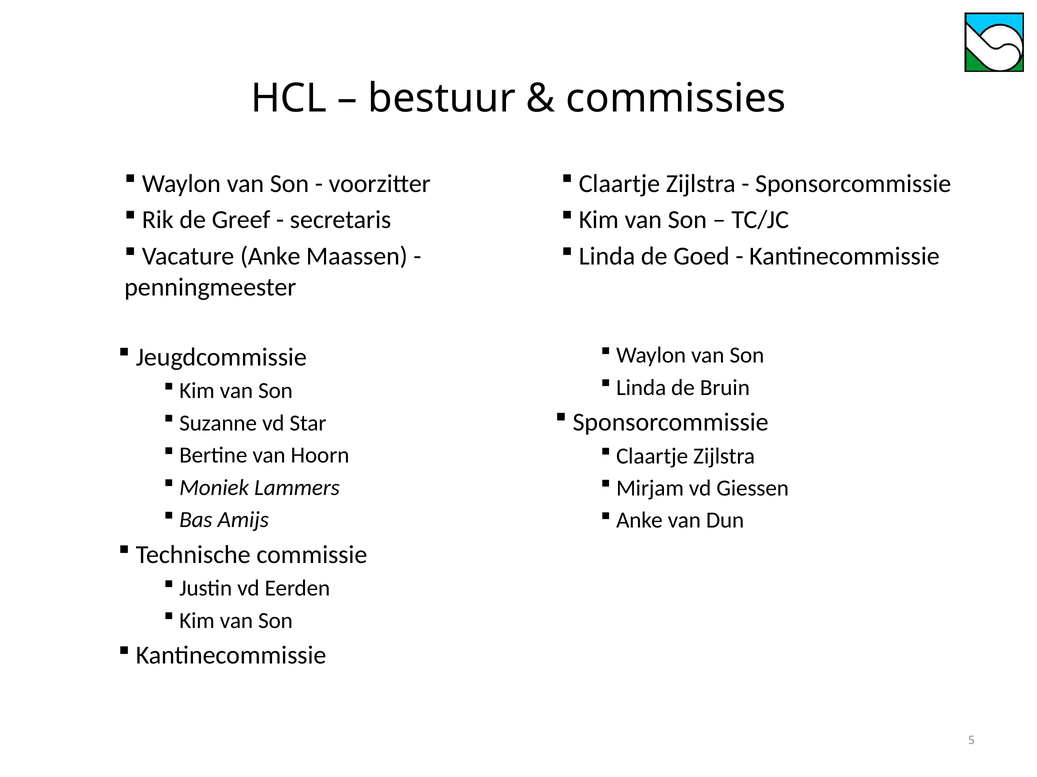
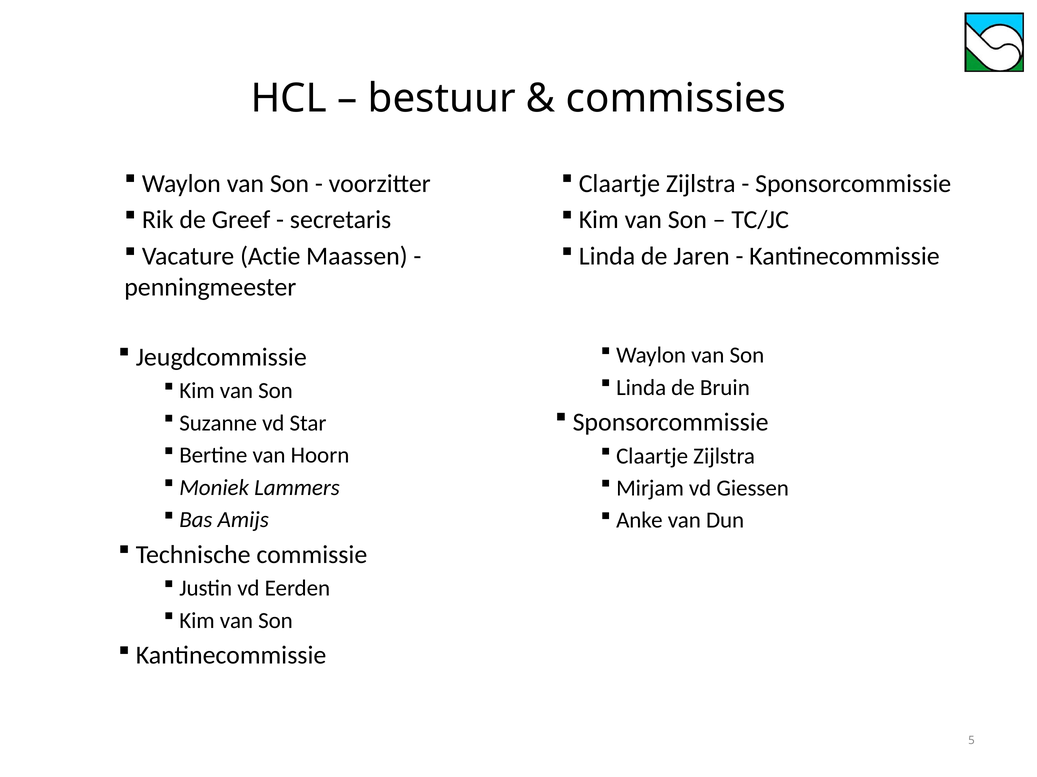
Vacature Anke: Anke -> Actie
Goed: Goed -> Jaren
